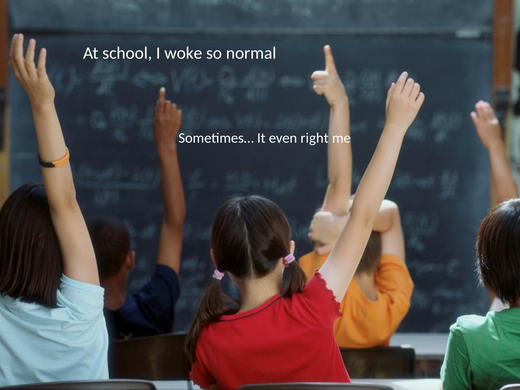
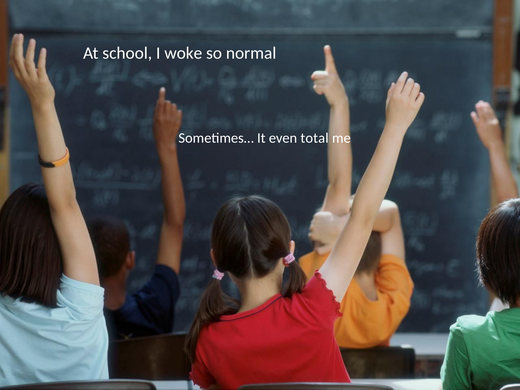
right: right -> total
